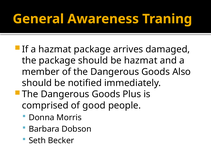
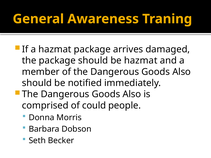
Plus at (132, 94): Plus -> Also
good: good -> could
